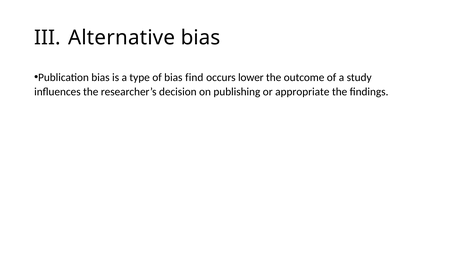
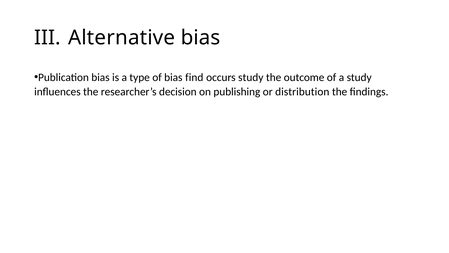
occurs lower: lower -> study
appropriate: appropriate -> distribution
